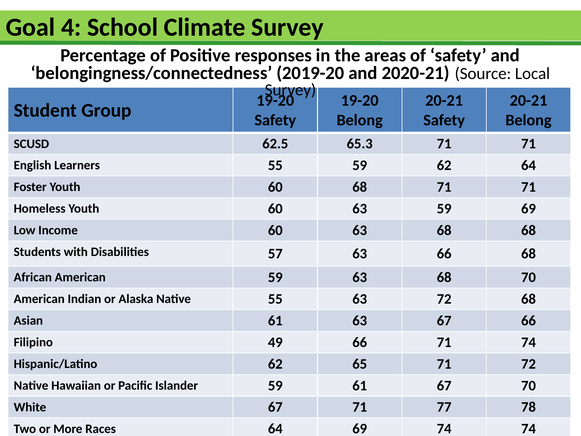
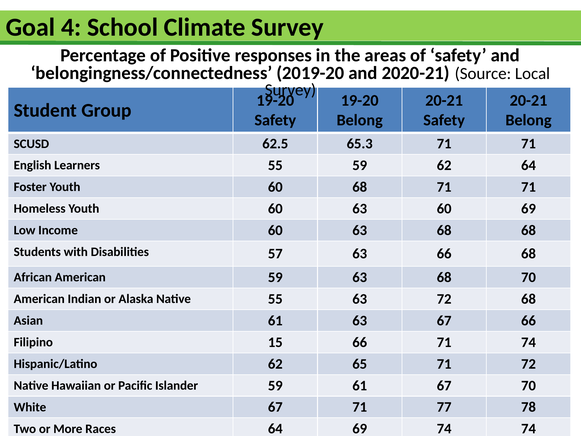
63 59: 59 -> 60
49: 49 -> 15
